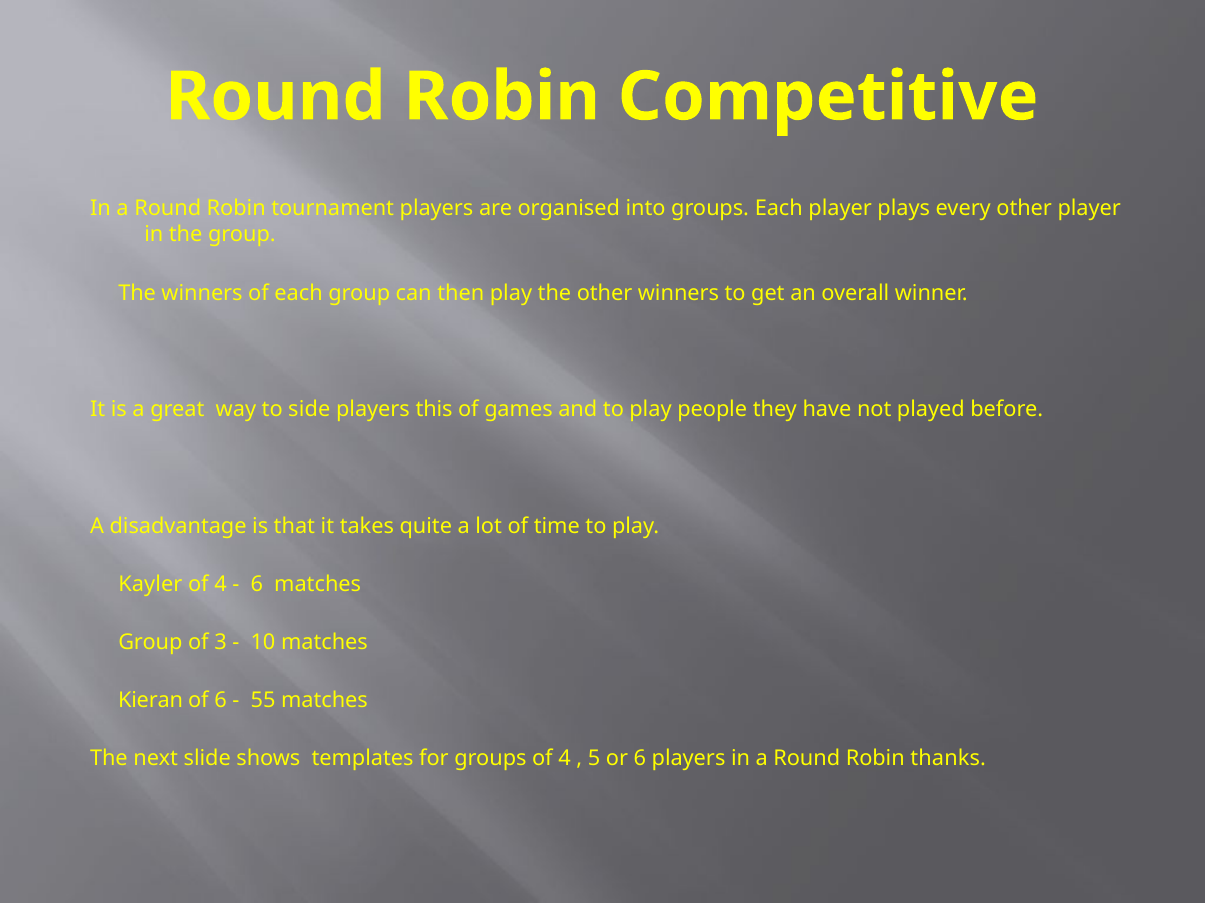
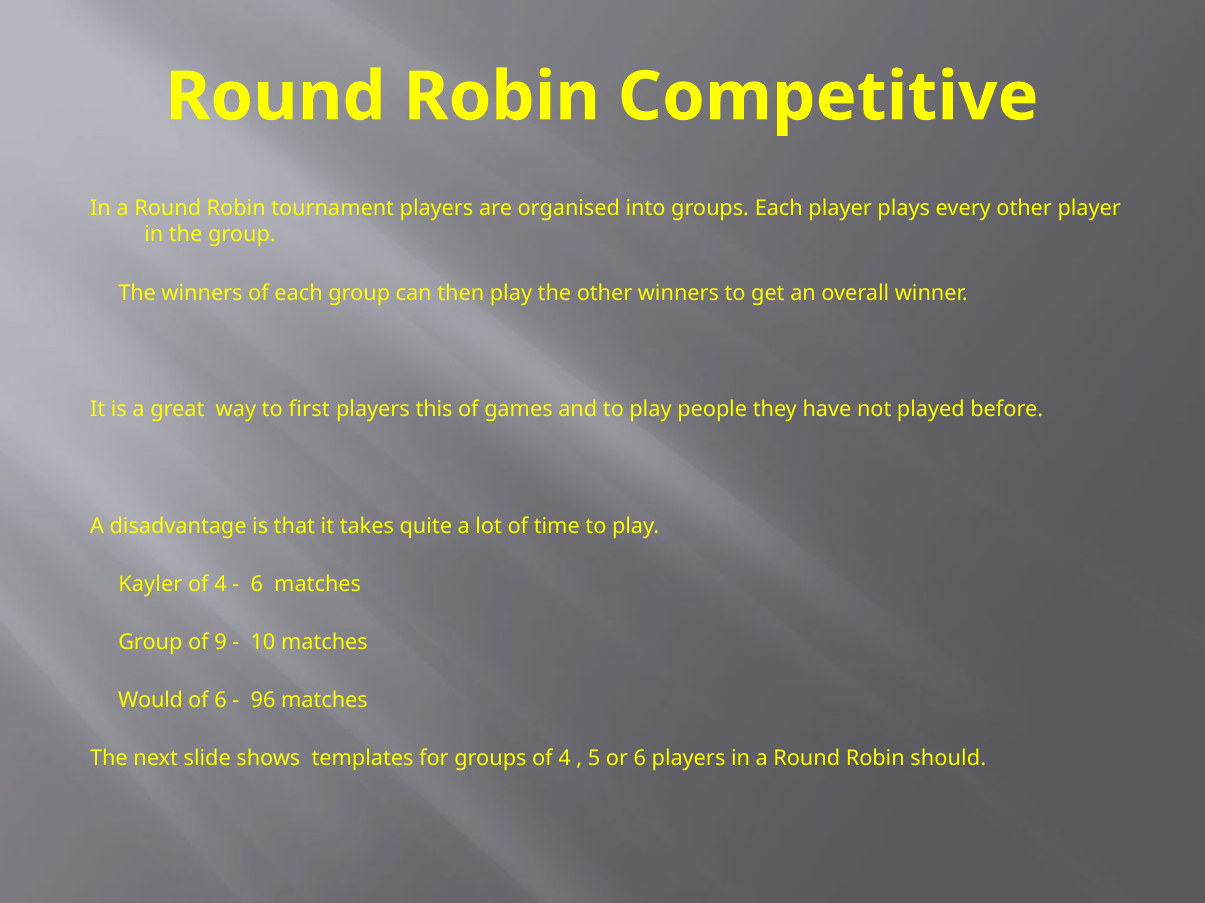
side: side -> first
3: 3 -> 9
Kieran: Kieran -> Would
55: 55 -> 96
thanks: thanks -> should
